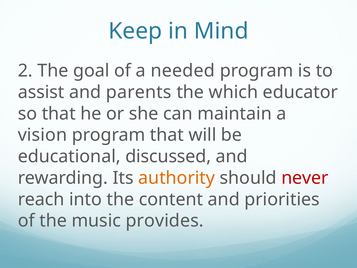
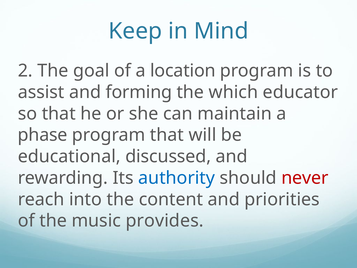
needed: needed -> location
parents: parents -> forming
vision: vision -> phase
authority colour: orange -> blue
